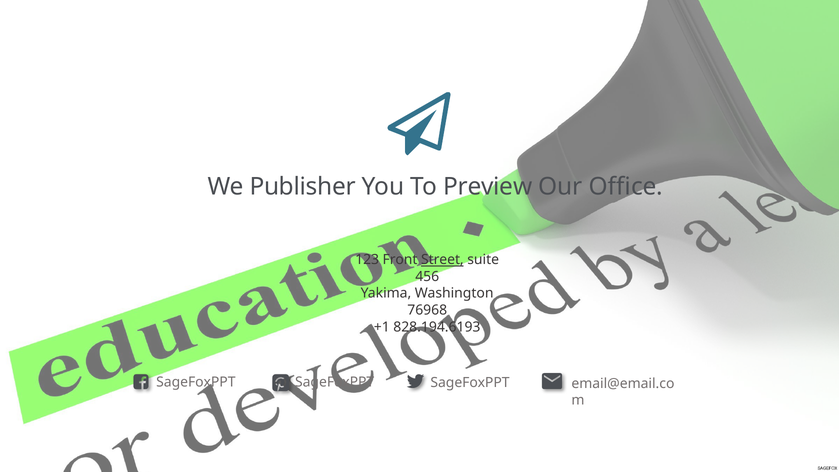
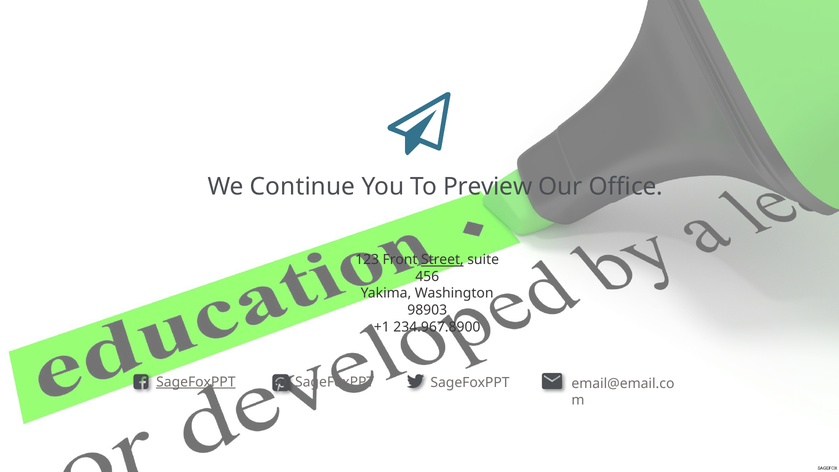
Publisher: Publisher -> Continue
76968: 76968 -> 98903
828.194.6193: 828.194.6193 -> 234.967.8900
SageFoxPPT at (196, 382) underline: none -> present
